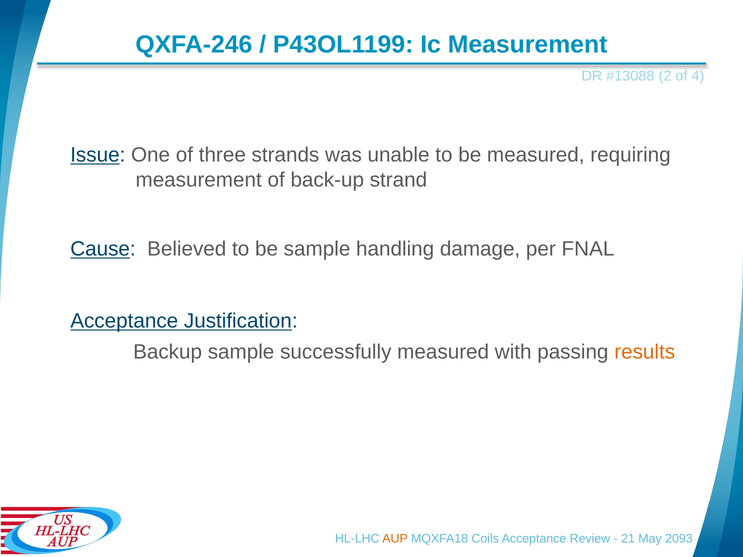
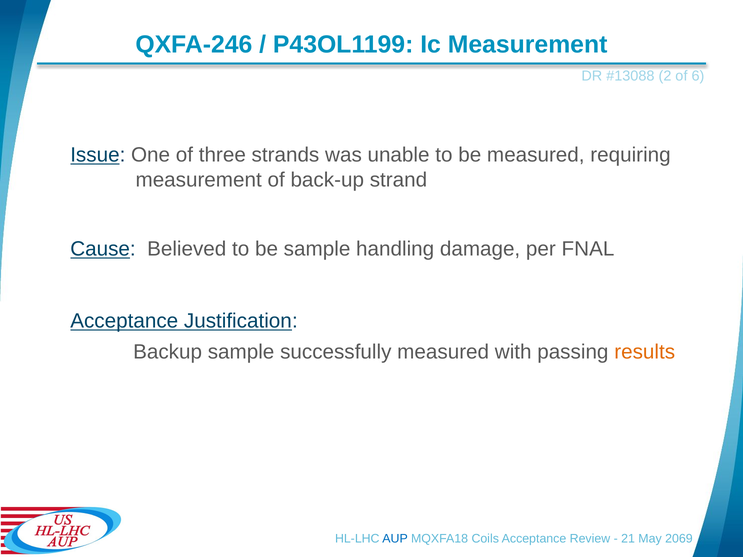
4: 4 -> 6
AUP colour: orange -> blue
2093: 2093 -> 2069
